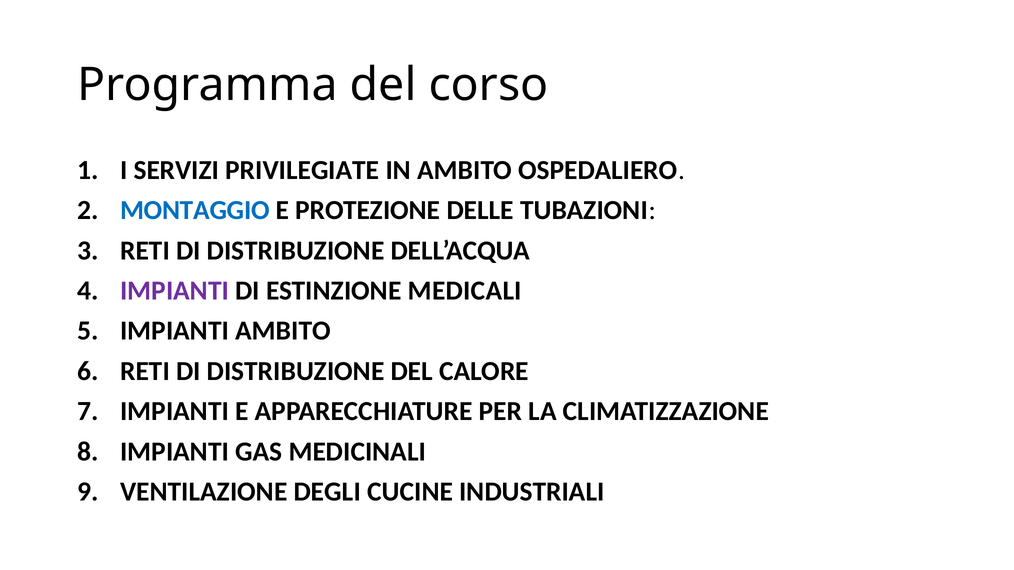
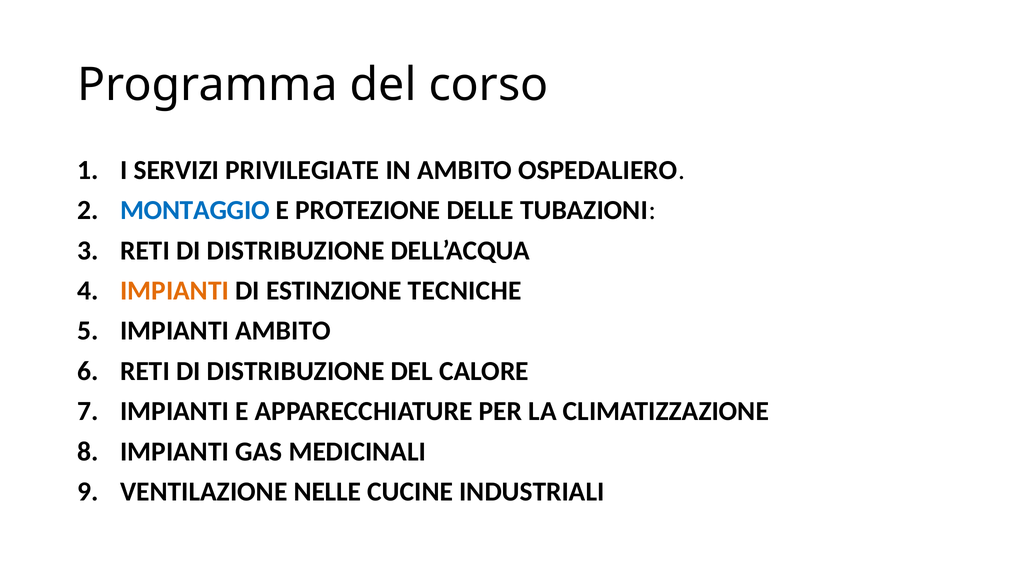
IMPIANTI at (175, 291) colour: purple -> orange
MEDICALI: MEDICALI -> TECNICHE
DEGLI: DEGLI -> NELLE
